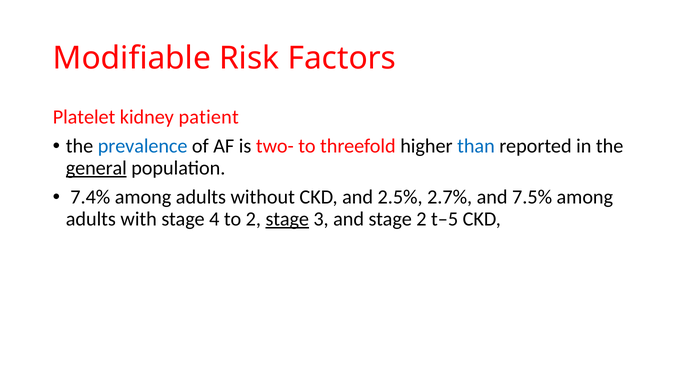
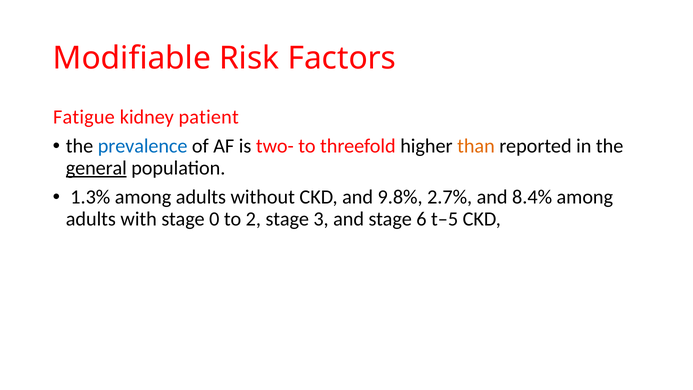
Platelet: Platelet -> Fatigue
than colour: blue -> orange
7.4%: 7.4% -> 1.3%
2.5%: 2.5% -> 9.8%
7.5%: 7.5% -> 8.4%
4: 4 -> 0
stage at (287, 219) underline: present -> none
stage 2: 2 -> 6
